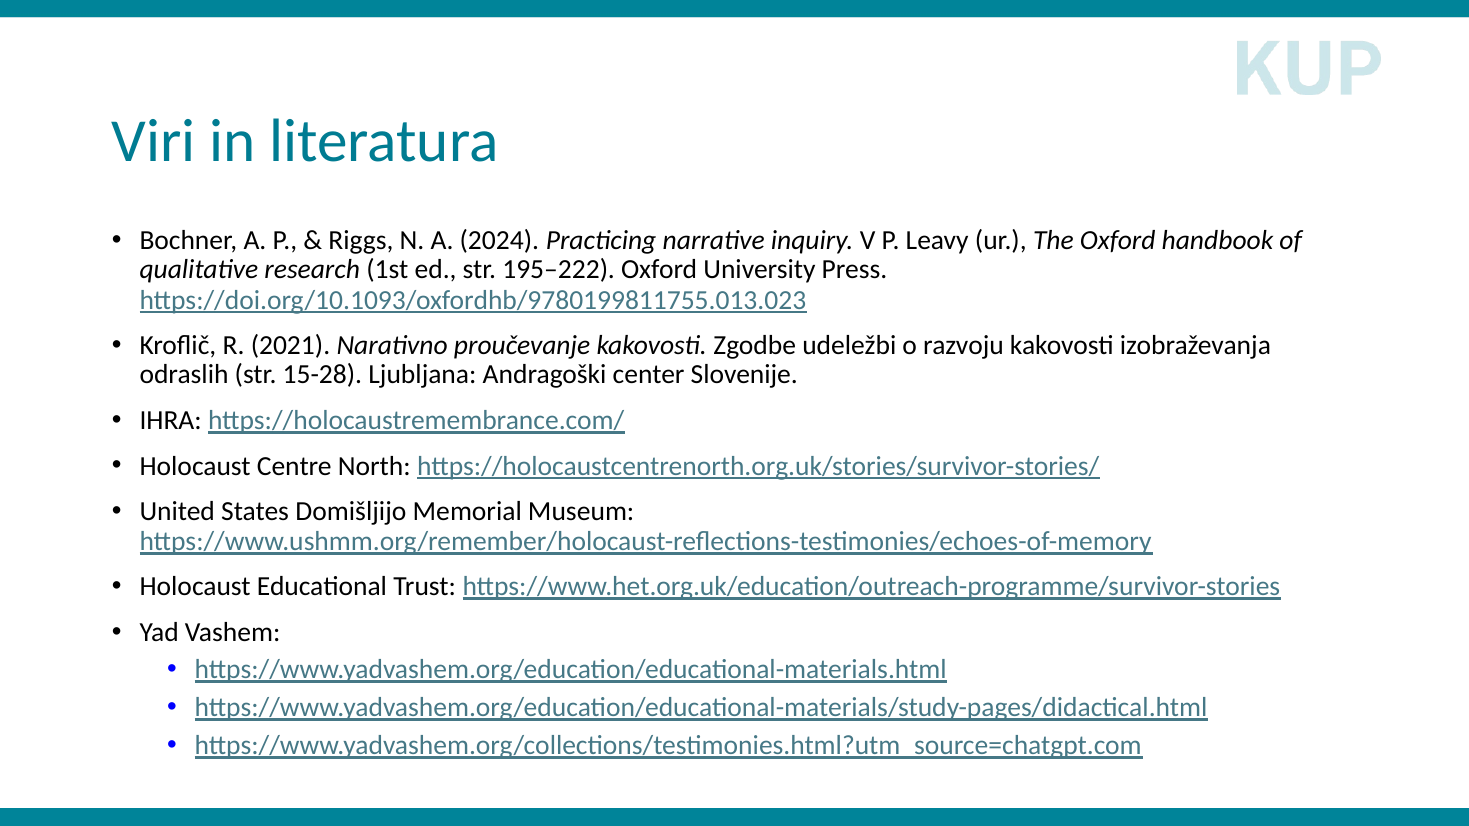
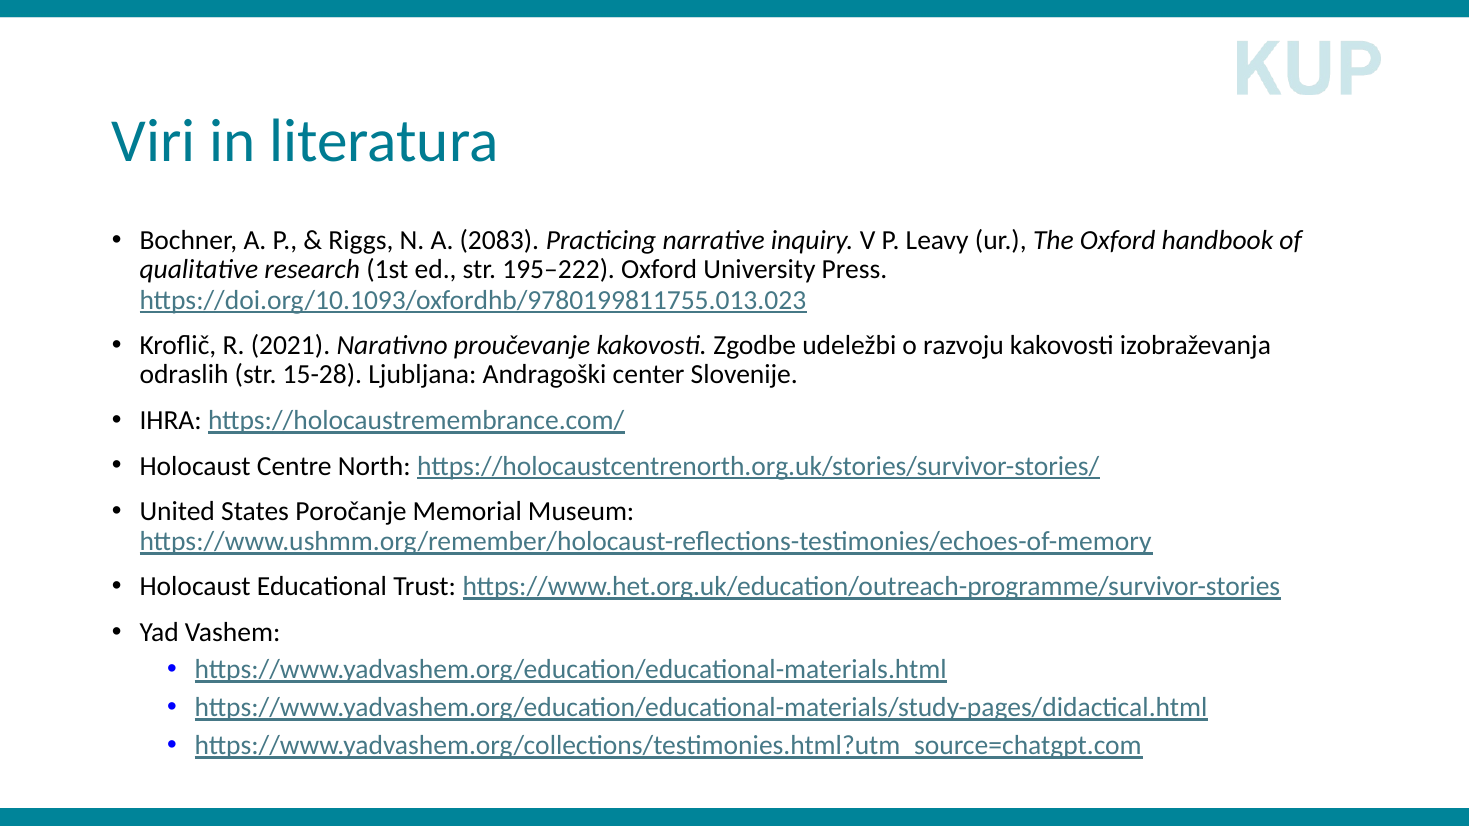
2024: 2024 -> 2083
Domišljijo: Domišljijo -> Poročanje
